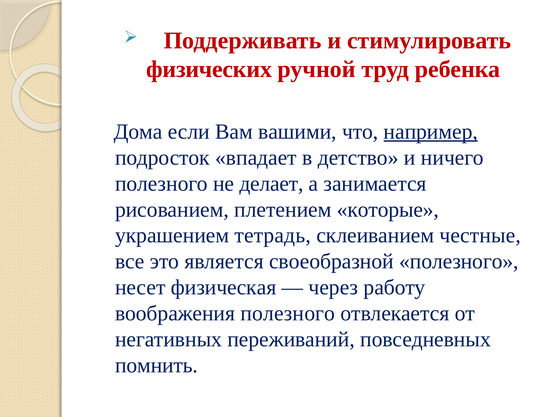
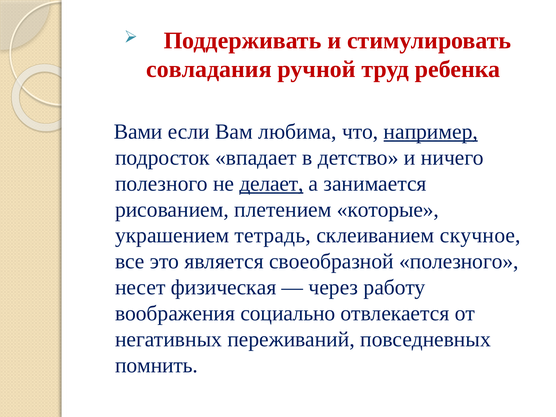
физических: физических -> совладания
Дома: Дома -> Вами
вашими: вашими -> любима
делает underline: none -> present
честные: честные -> скучное
воображения полезного: полезного -> социально
